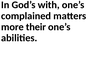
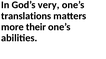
with: with -> very
complained: complained -> translations
